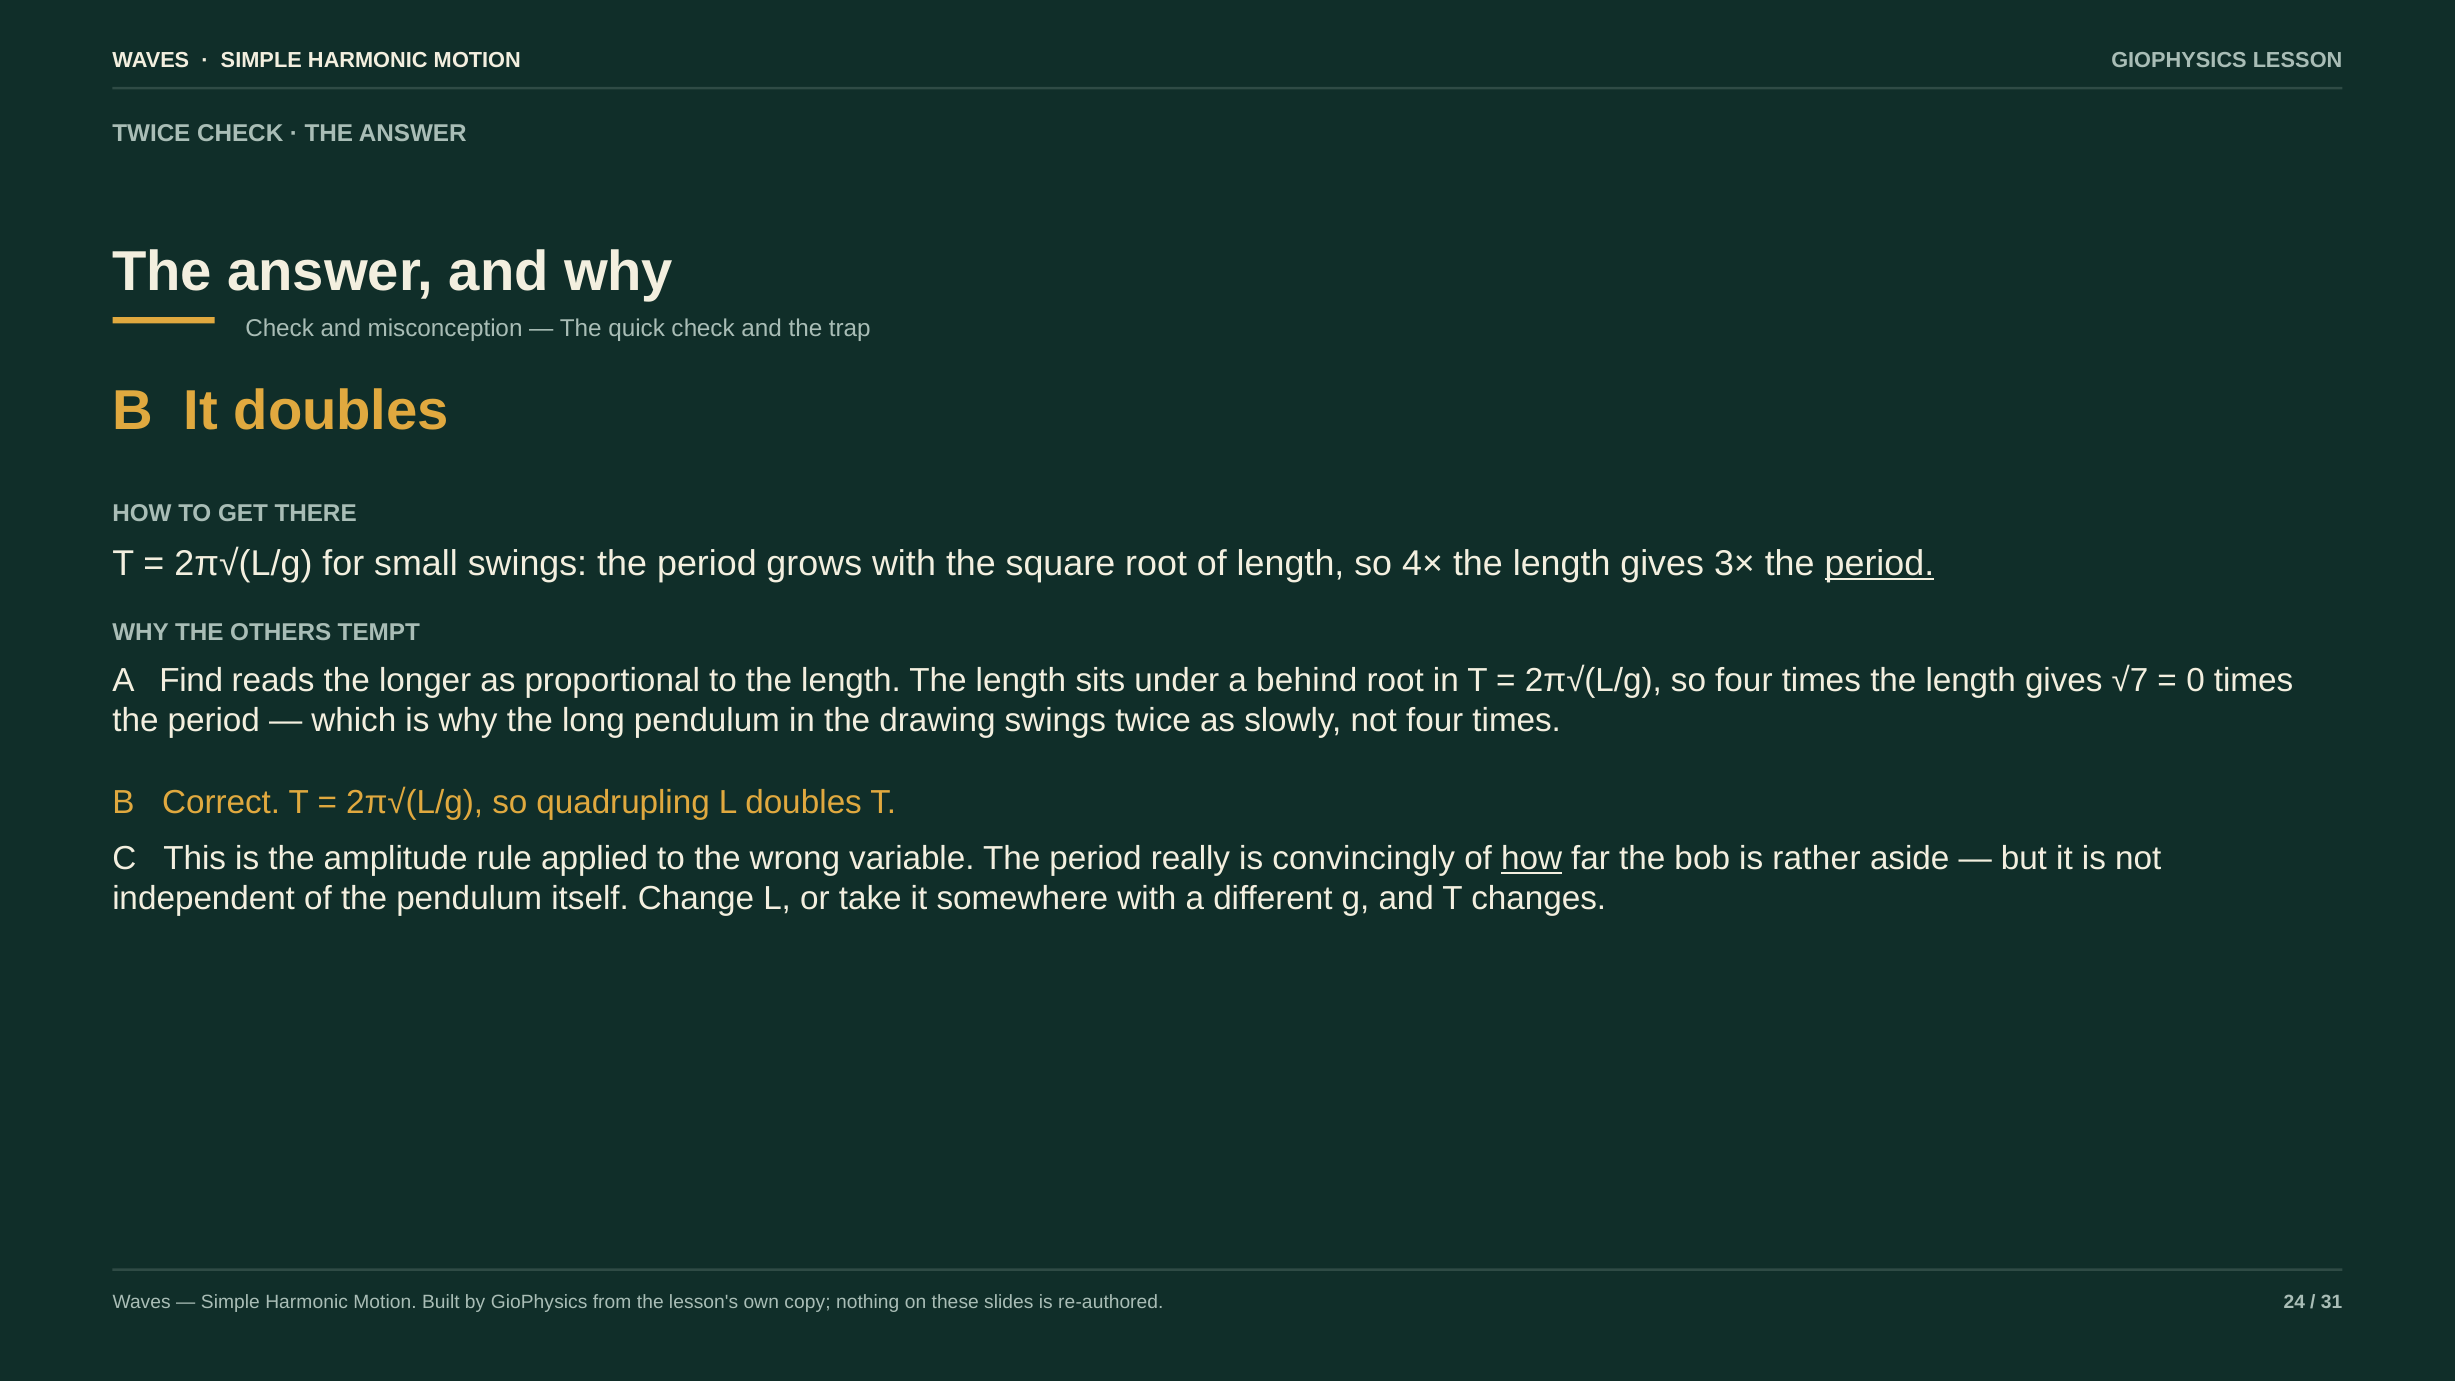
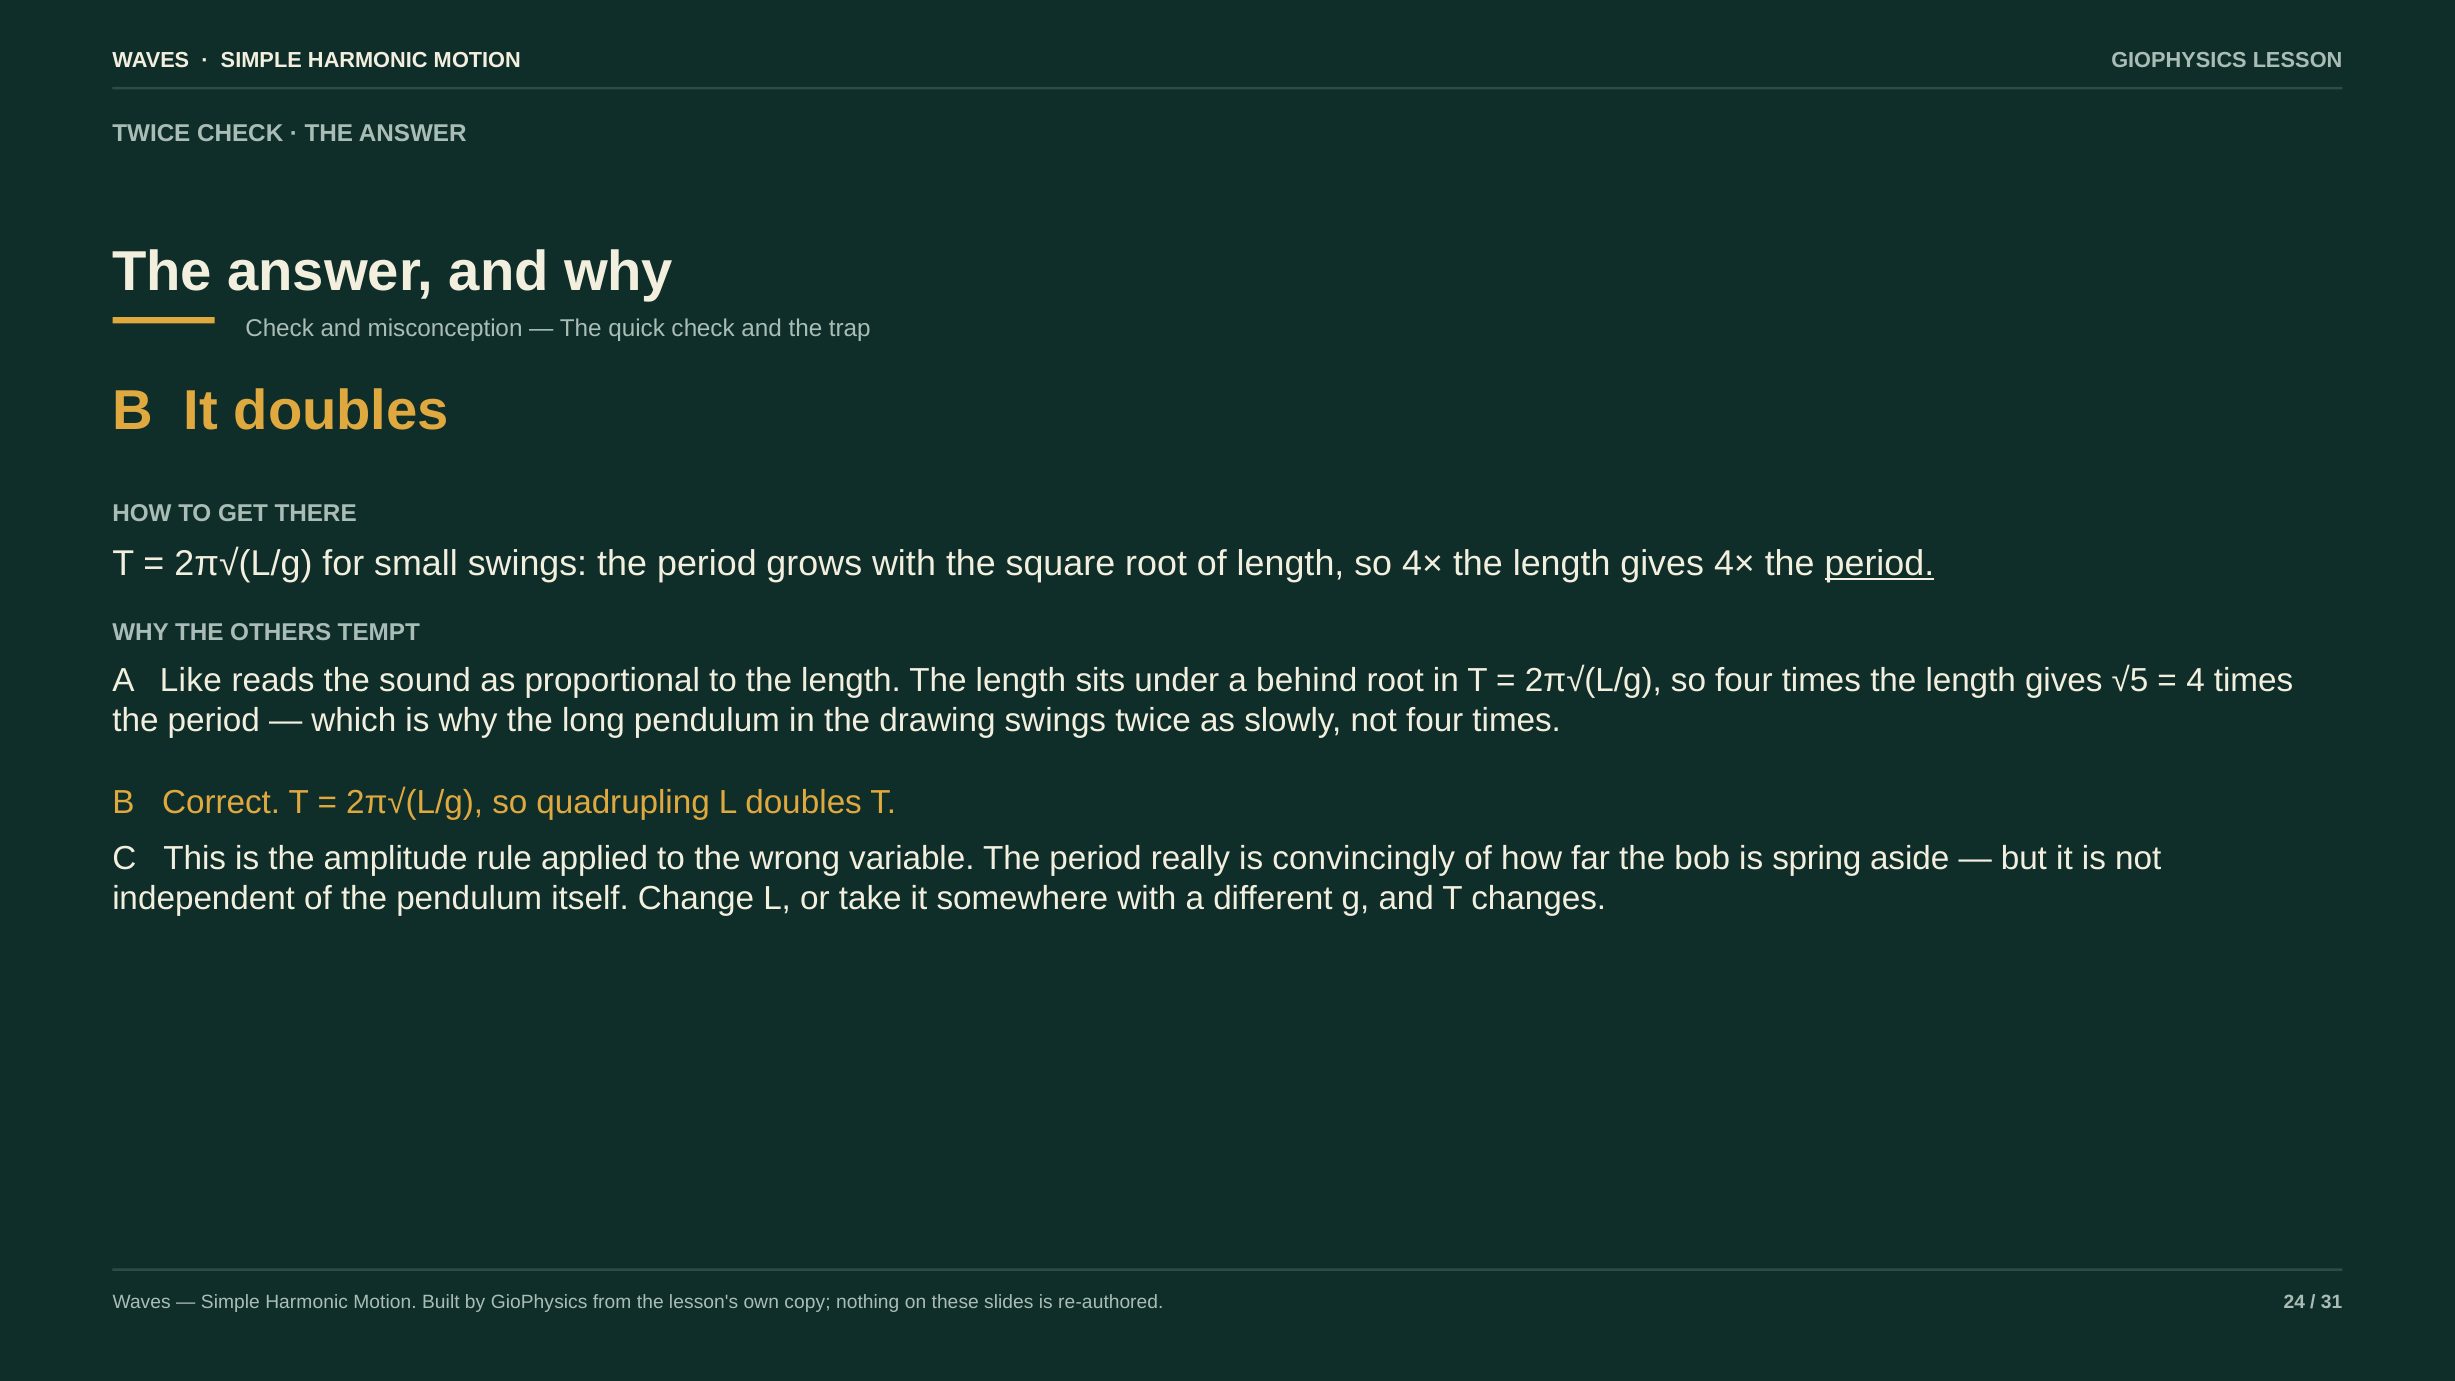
gives 3×: 3× -> 4×
Find: Find -> Like
longer: longer -> sound
√7: √7 -> √5
0: 0 -> 4
how at (1532, 859) underline: present -> none
rather: rather -> spring
